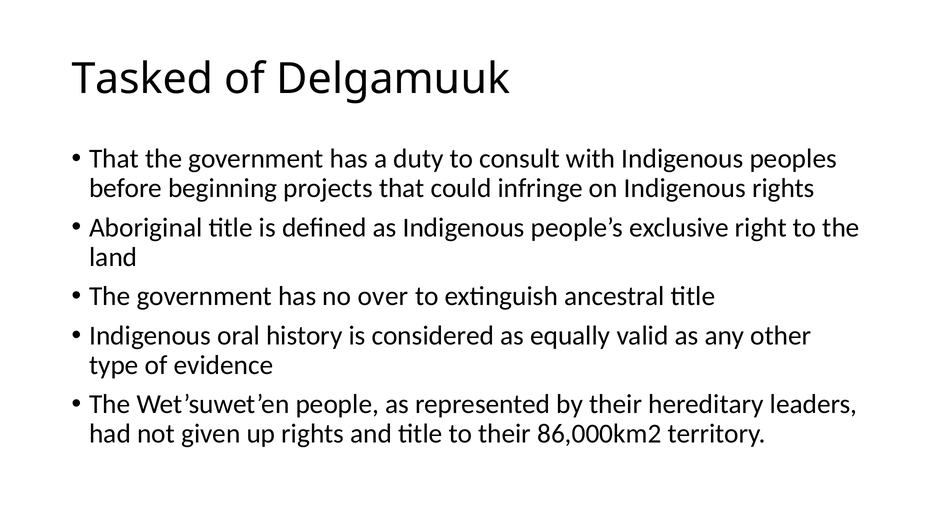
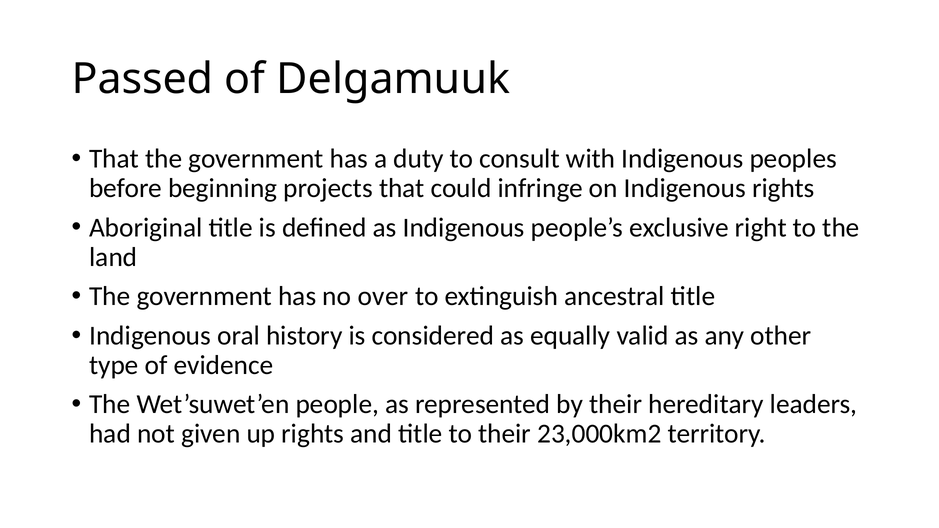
Tasked: Tasked -> Passed
86,000km2: 86,000km2 -> 23,000km2
